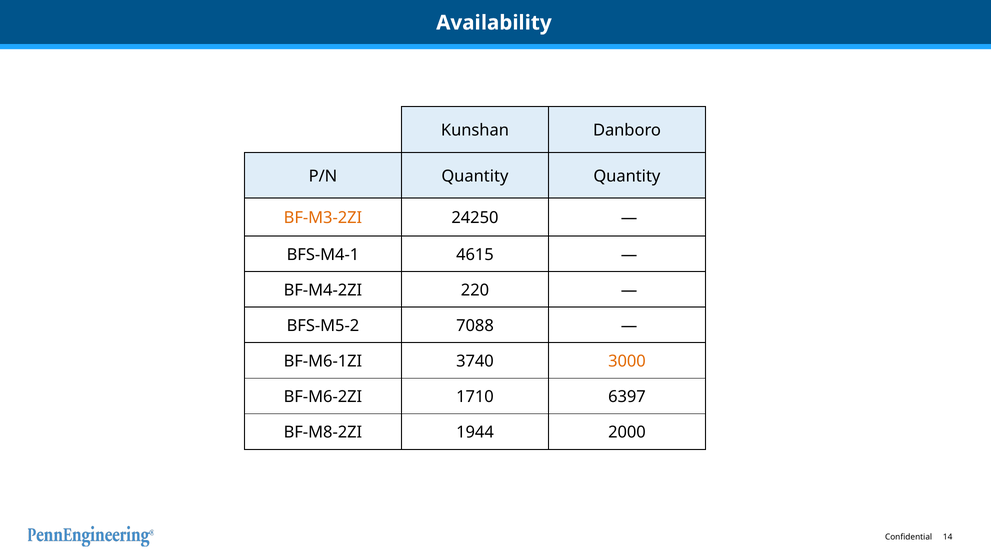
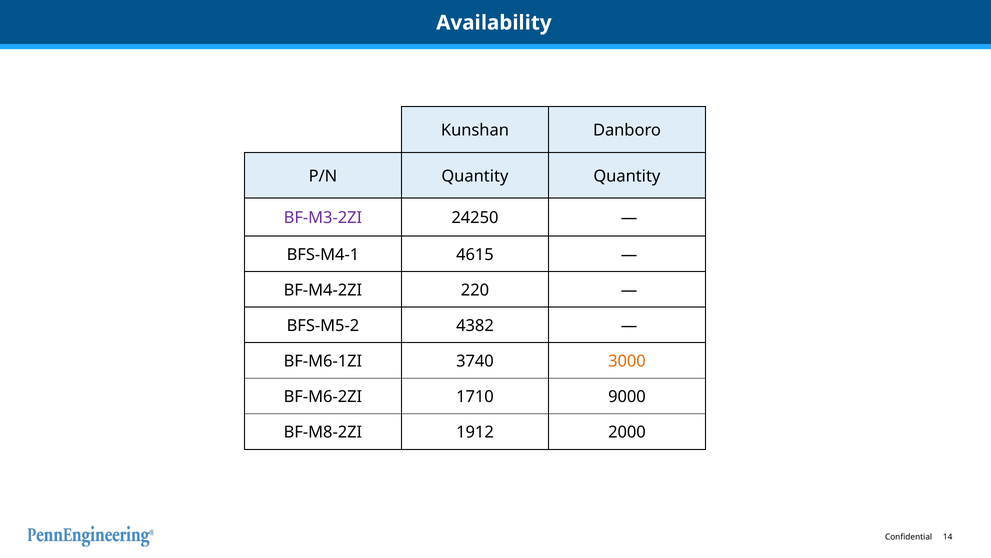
BF-M3-2ZI colour: orange -> purple
7088: 7088 -> 4382
6397: 6397 -> 9000
1944: 1944 -> 1912
